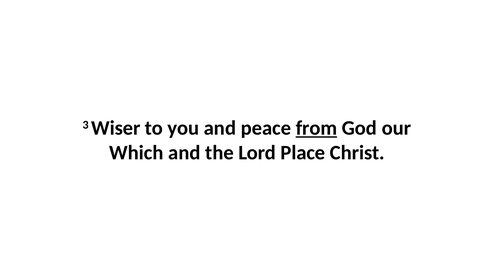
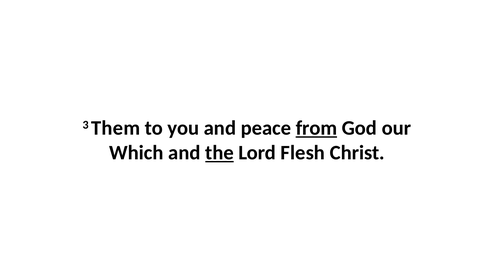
Wiser: Wiser -> Them
the underline: none -> present
Place: Place -> Flesh
